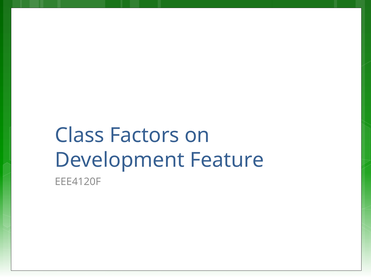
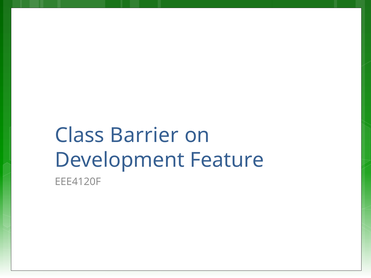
Factors: Factors -> Barrier
